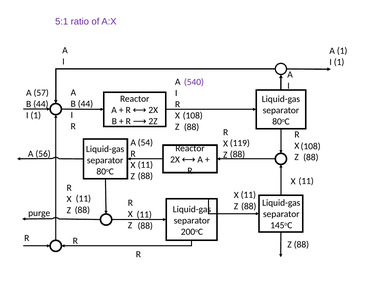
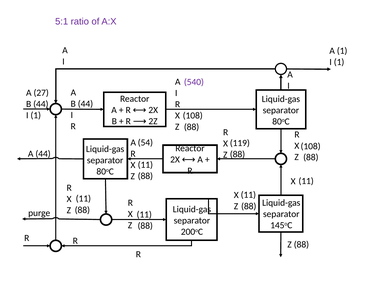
57: 57 -> 27
A 56: 56 -> 44
